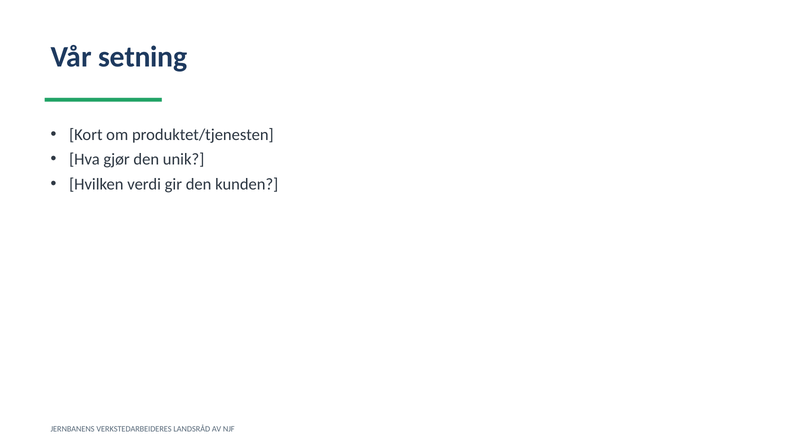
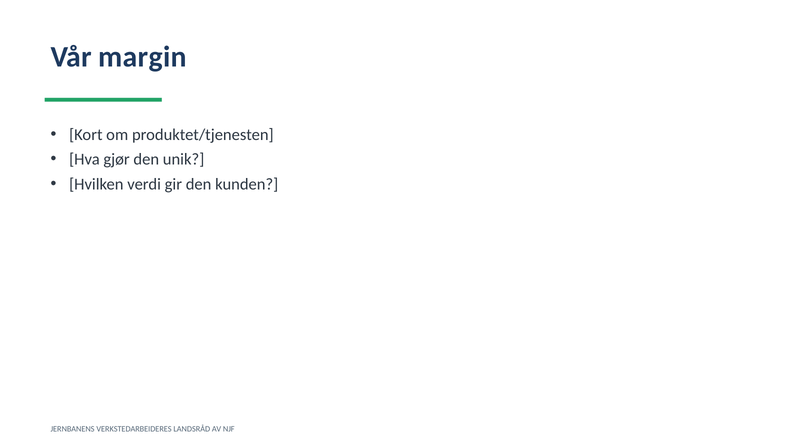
setning: setning -> margin
